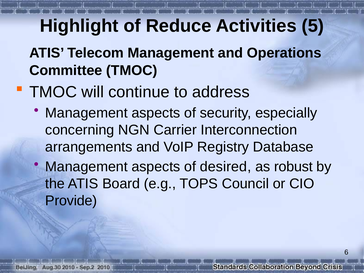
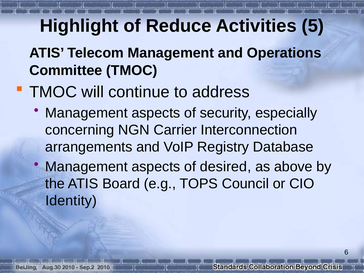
robust: robust -> above
Provide: Provide -> Identity
